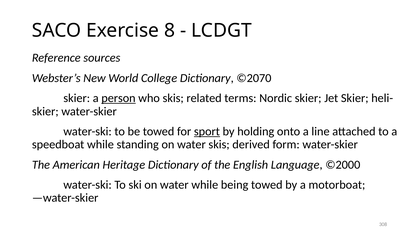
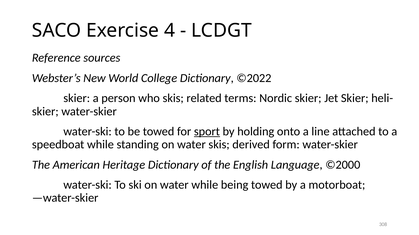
8: 8 -> 4
©2070: ©2070 -> ©2022
person underline: present -> none
